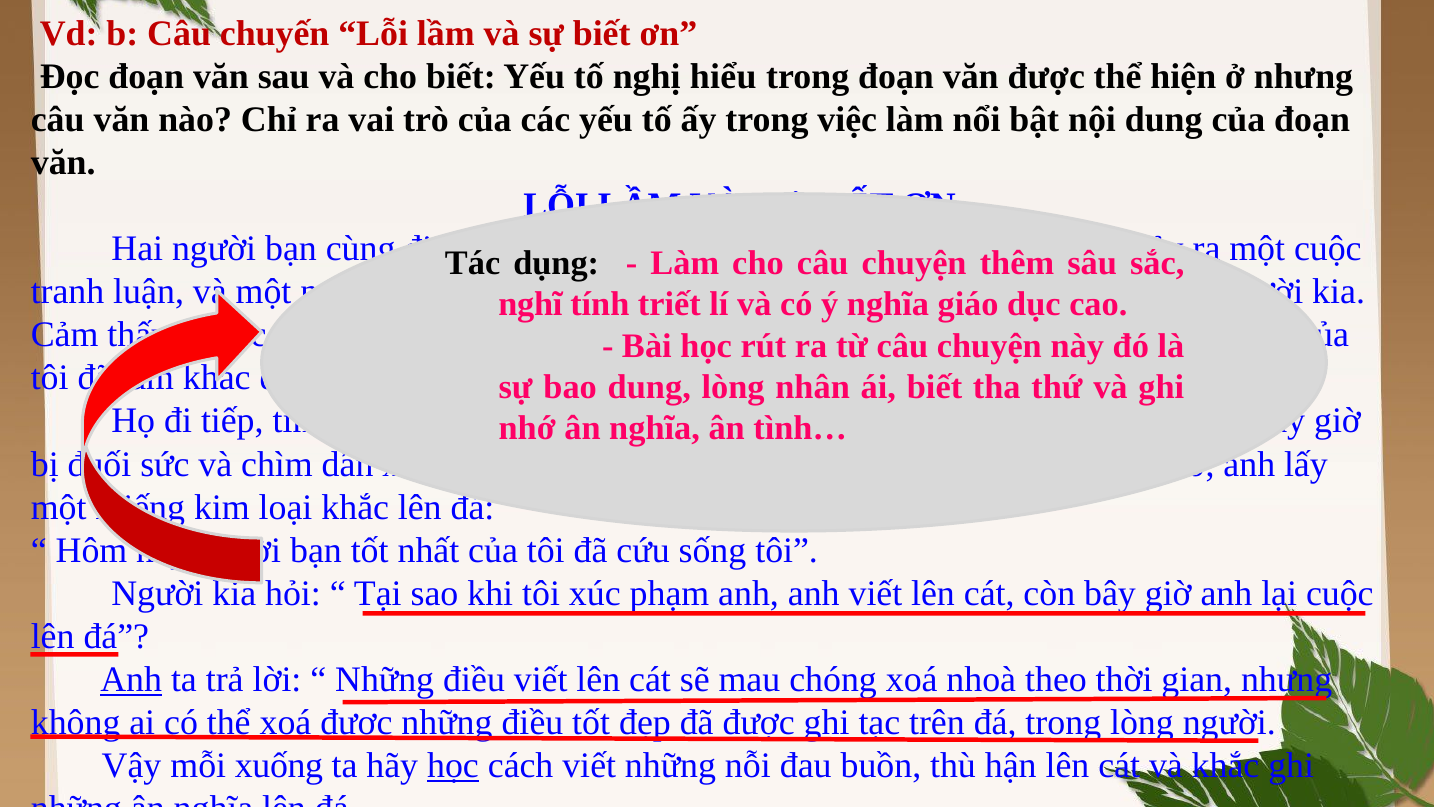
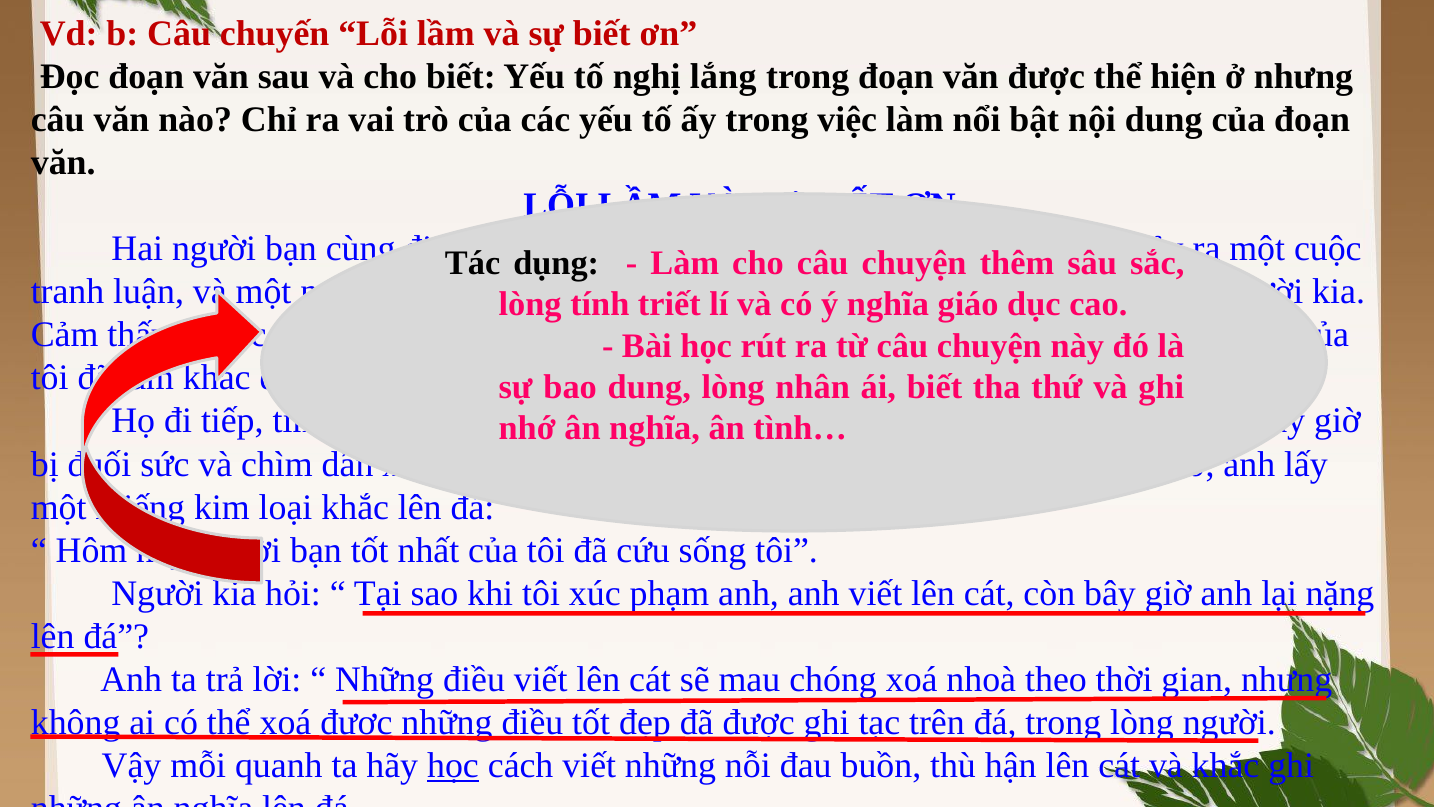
hiểu: hiểu -> lắng
nghĩ at (530, 304): nghĩ -> lòng
cuộc at (1340, 593): cuộc -> nặng
Anh at (131, 679) underline: present -> none
mỗi xuống: xuống -> quanh
